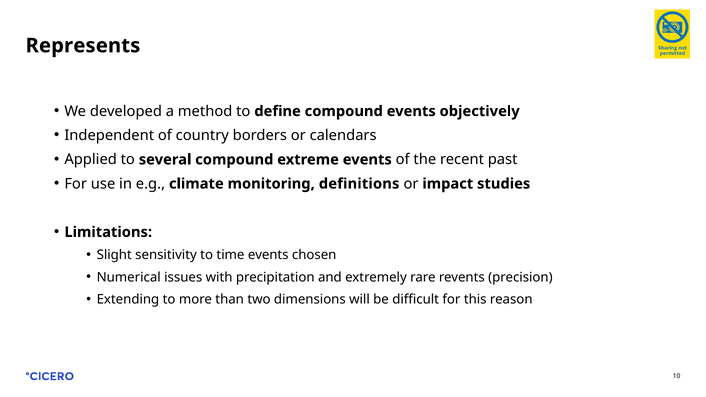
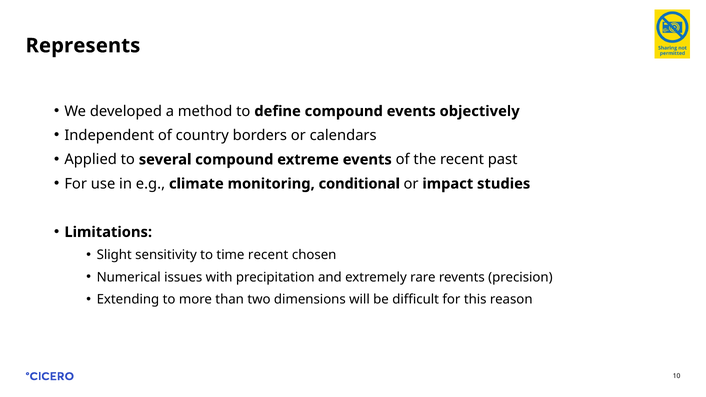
definitions: definitions -> conditional
time events: events -> recent
